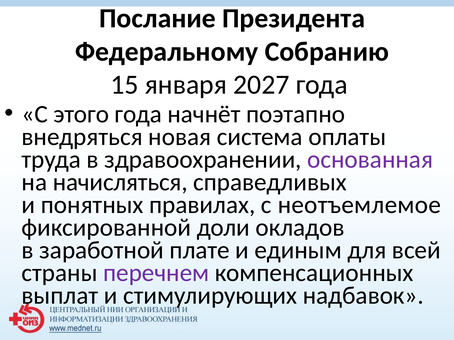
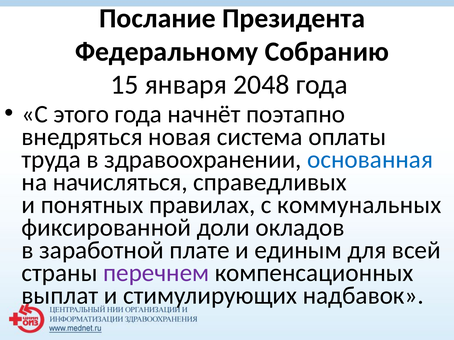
2027: 2027 -> 2048
основанная colour: purple -> blue
неотъемлемое: неотъемлемое -> коммунальных
